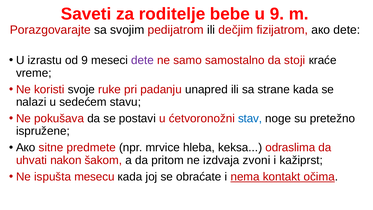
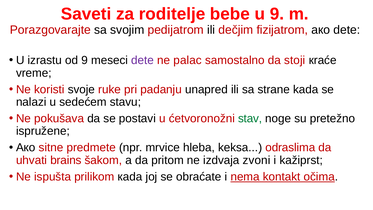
samo: samo -> palac
stav colour: blue -> green
nakon: nakon -> brains
mesecu: mesecu -> prilikom
